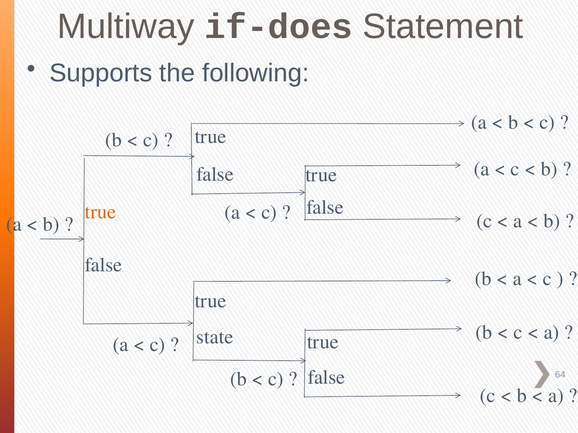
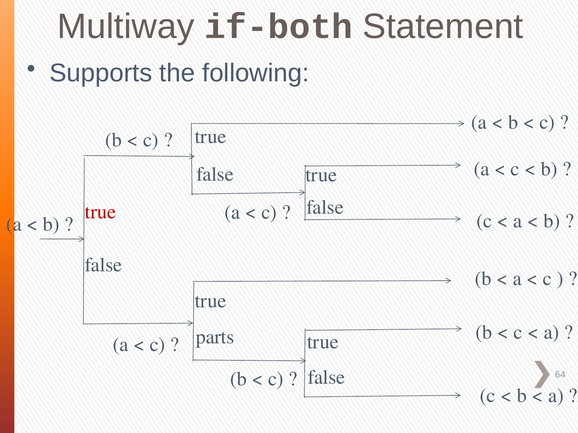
if-does: if-does -> if-both
true at (100, 212) colour: orange -> red
state: state -> parts
